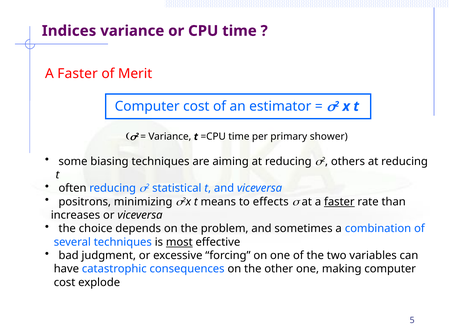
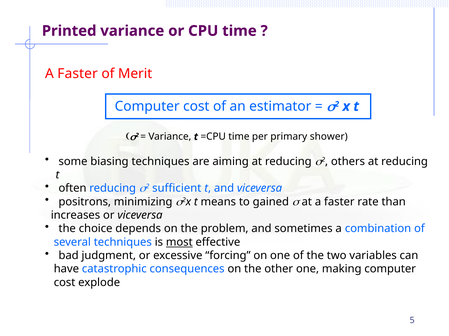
Indices: Indices -> Printed
statistical: statistical -> sufficient
effects: effects -> gained
faster at (339, 202) underline: present -> none
